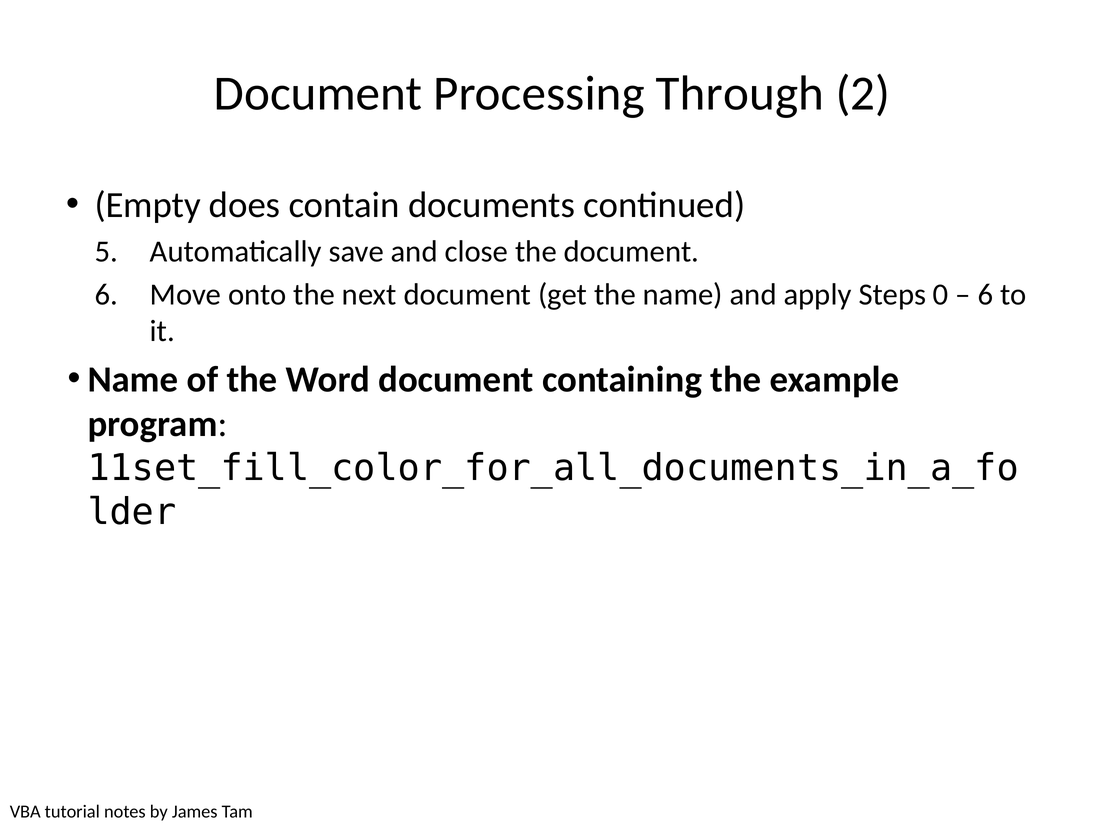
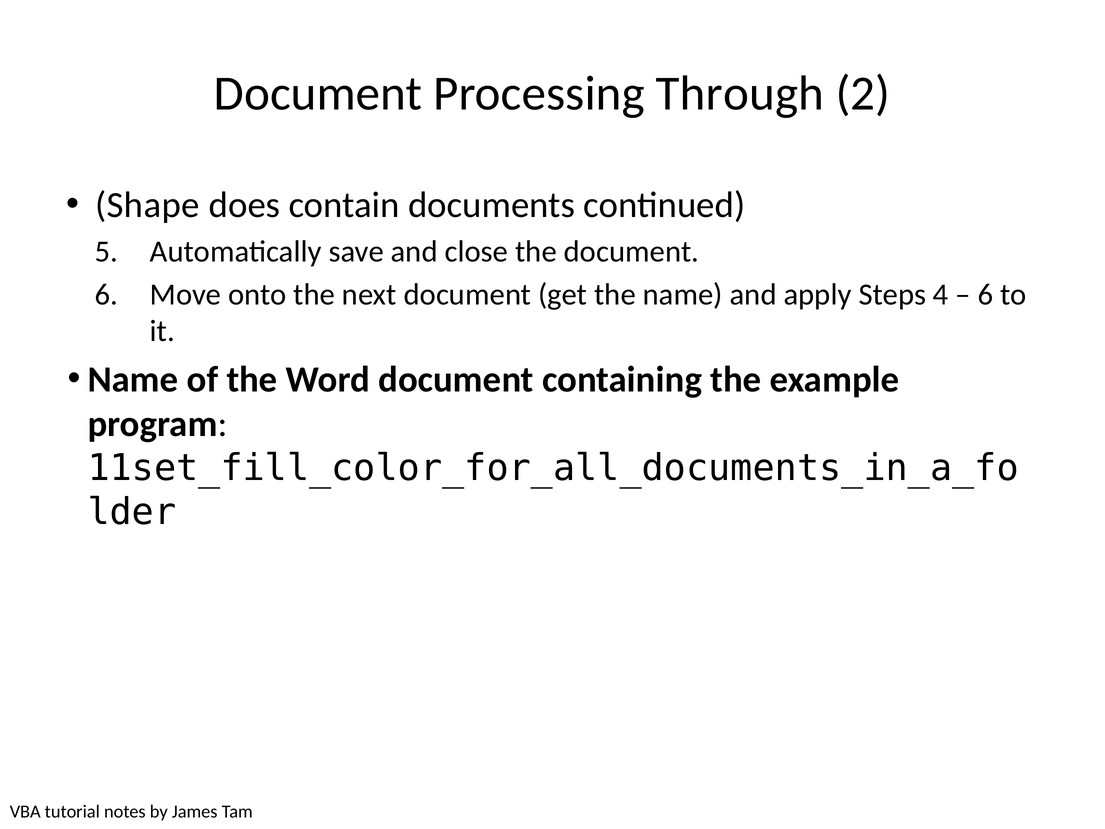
Empty: Empty -> Shape
0: 0 -> 4
